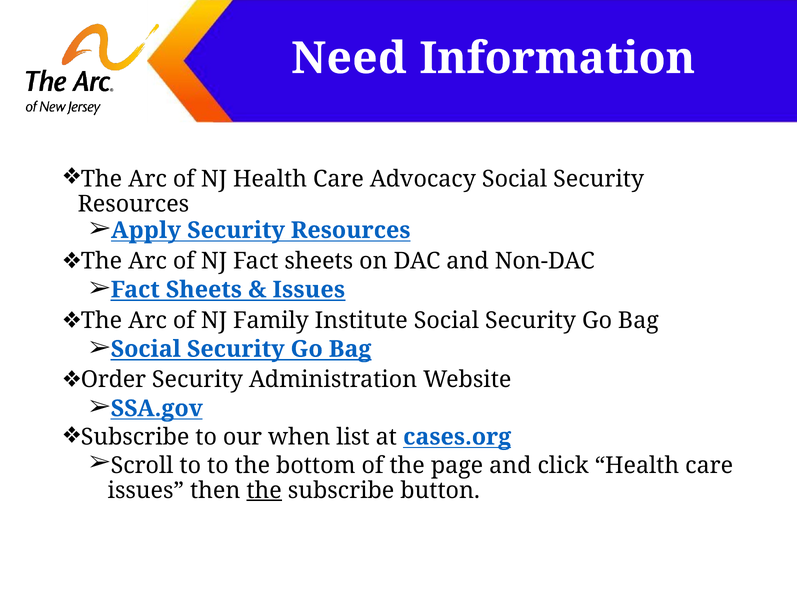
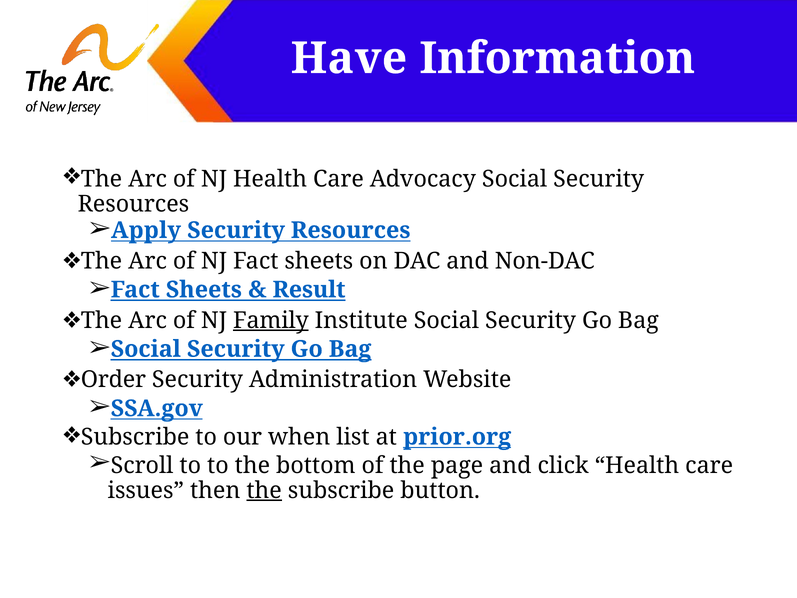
Need: Need -> Have
Issues at (309, 290): Issues -> Result
Family underline: none -> present
cases.org: cases.org -> prior.org
